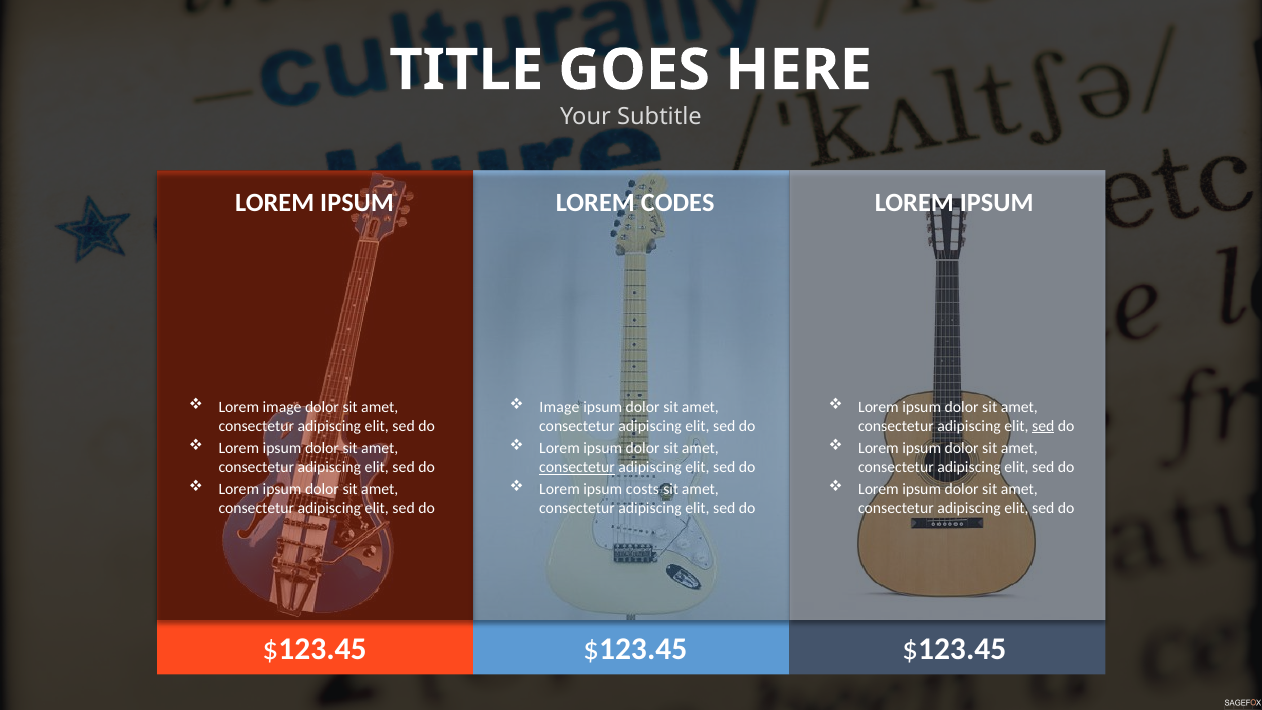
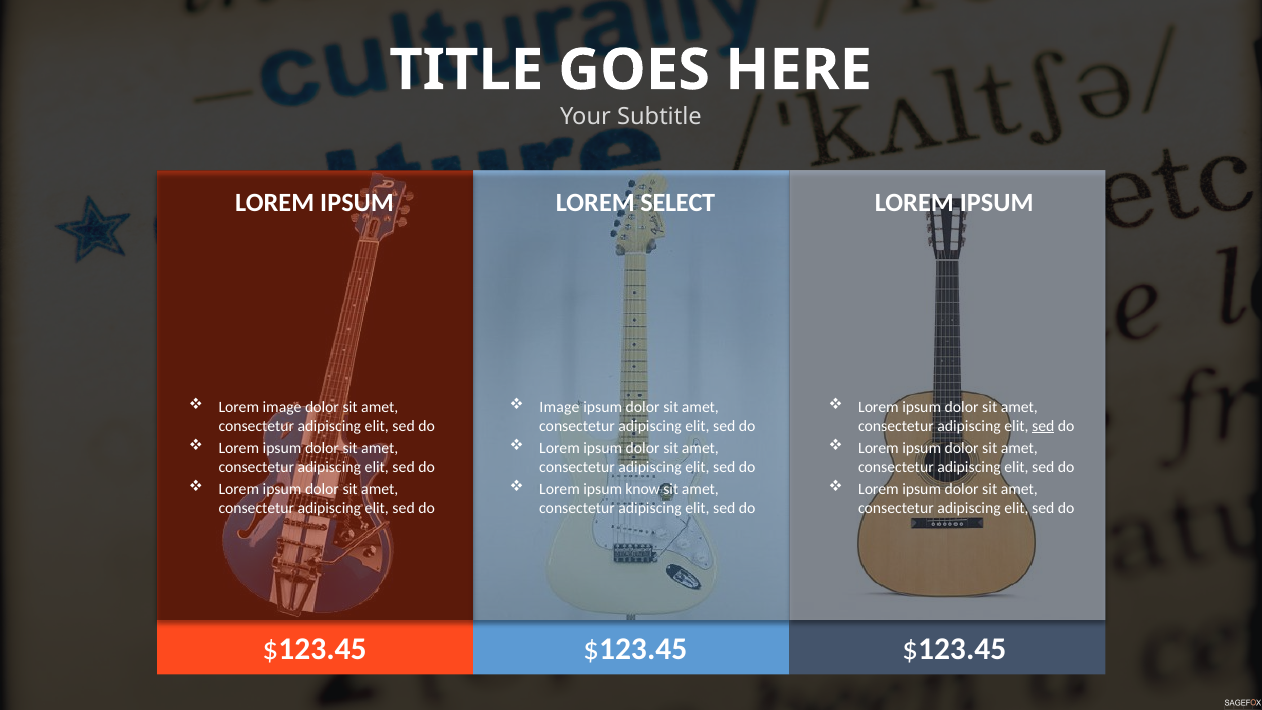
CODES: CODES -> SELECT
consectetur at (577, 467) underline: present -> none
costs: costs -> know
